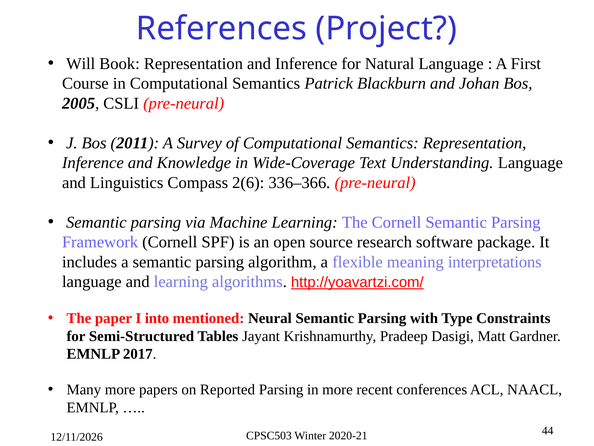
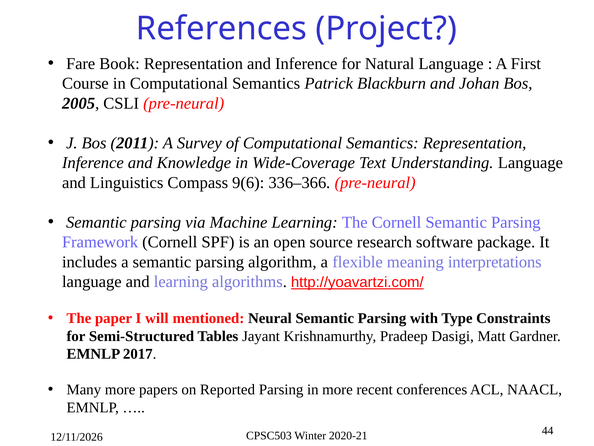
Will: Will -> Fare
2(6: 2(6 -> 9(6
into: into -> will
